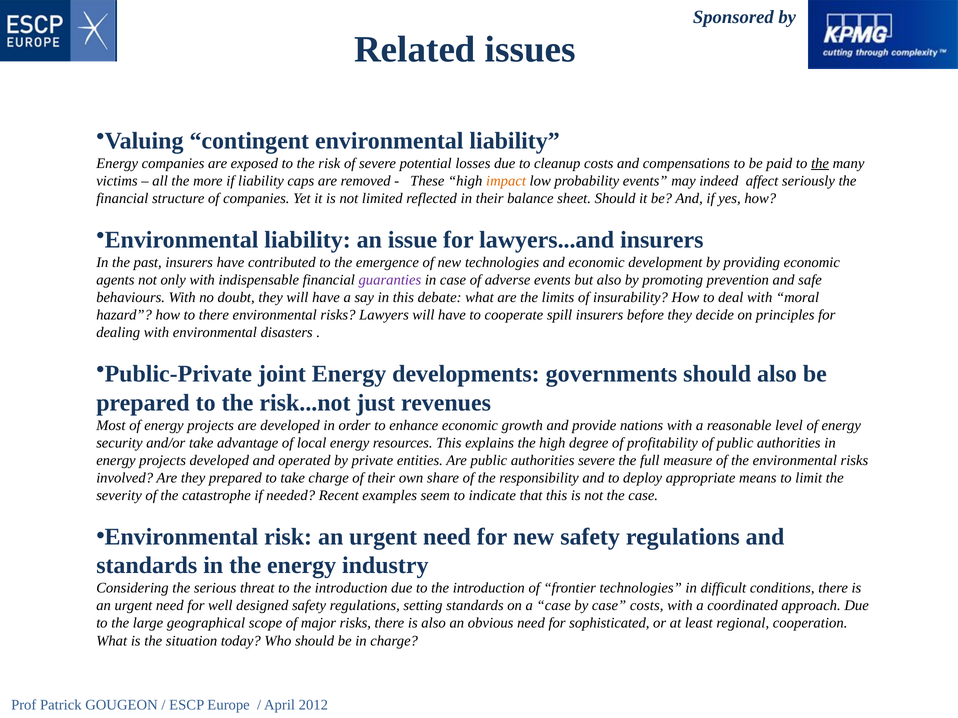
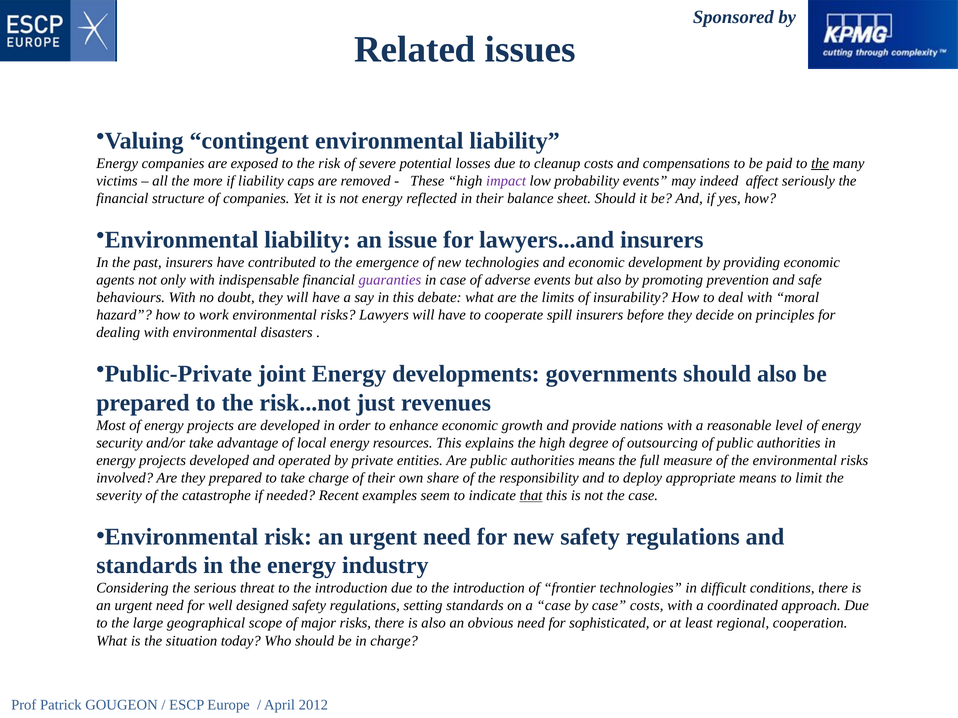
impact colour: orange -> purple
not limited: limited -> energy
to there: there -> work
profitability: profitability -> outsourcing
authorities severe: severe -> means
that underline: none -> present
